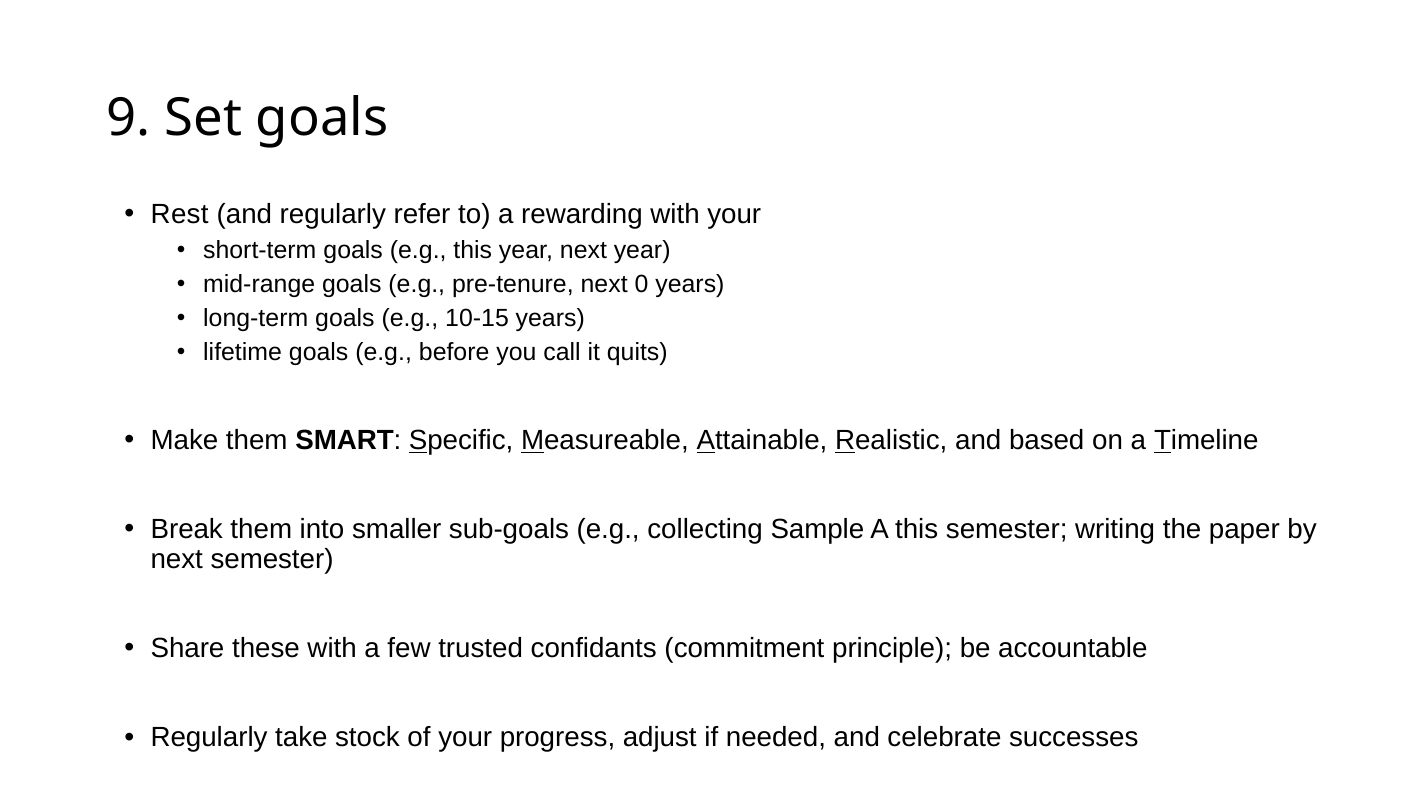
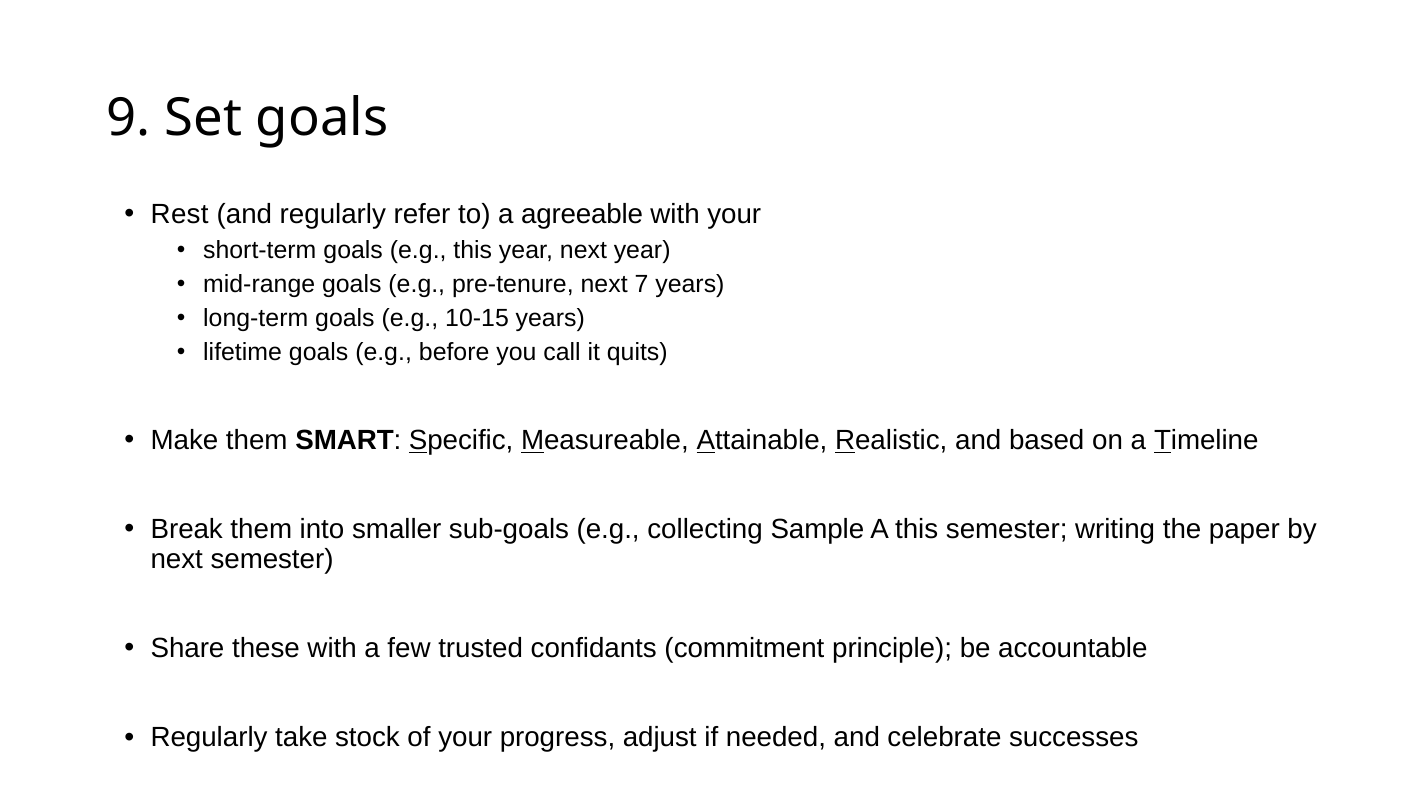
rewarding: rewarding -> agreeable
0: 0 -> 7
